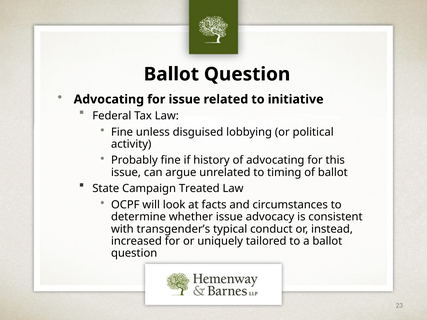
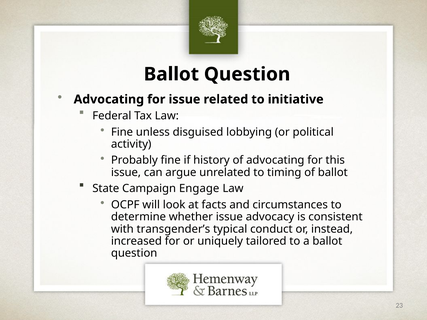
Treated: Treated -> Engage
